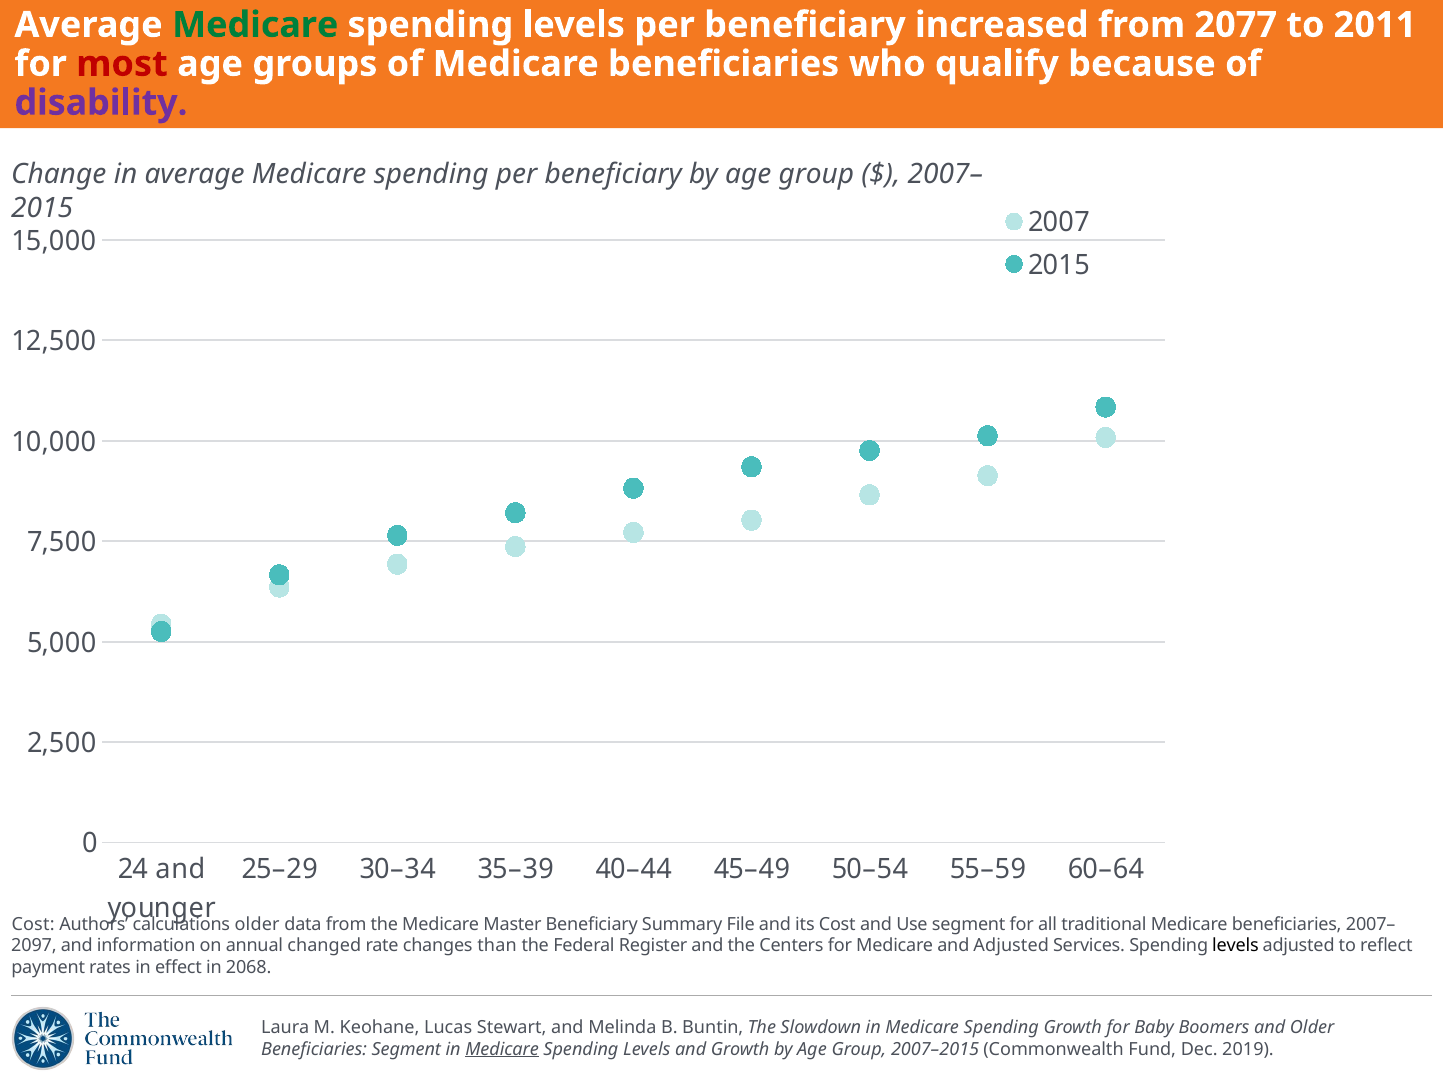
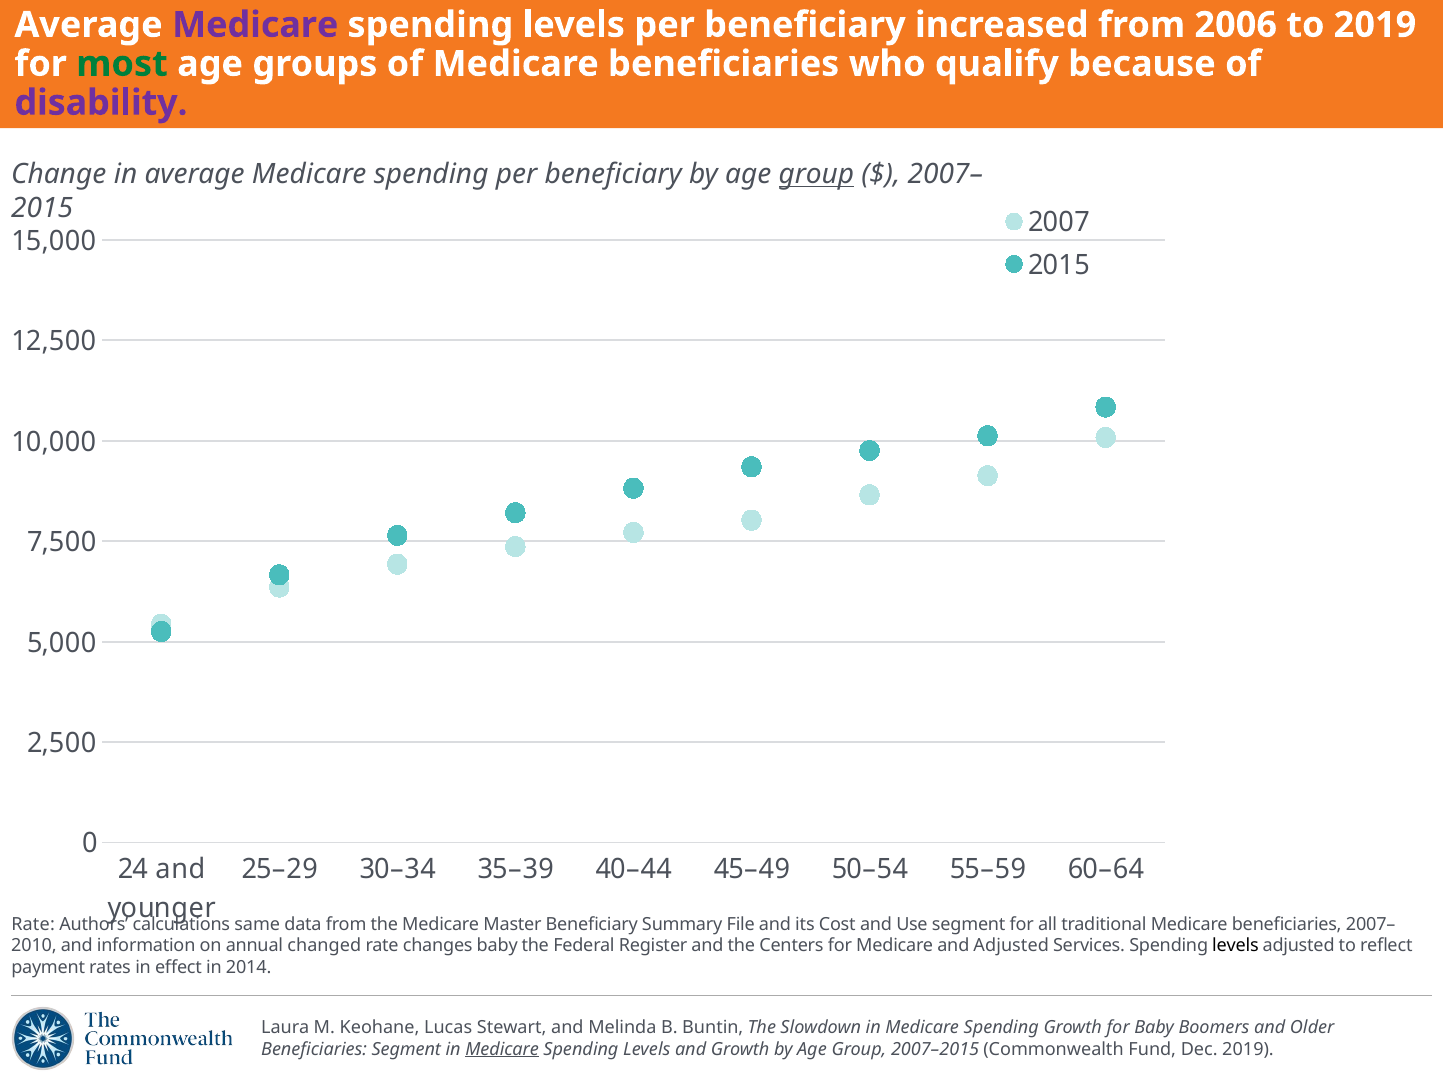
Medicare at (255, 25) colour: green -> purple
2077: 2077 -> 2006
to 2011: 2011 -> 2019
most colour: red -> green
group at (816, 175) underline: none -> present
Cost at (33, 924): Cost -> Rate
older at (257, 924): older -> same
2097: 2097 -> 2010
changes than: than -> baby
2068: 2068 -> 2014
